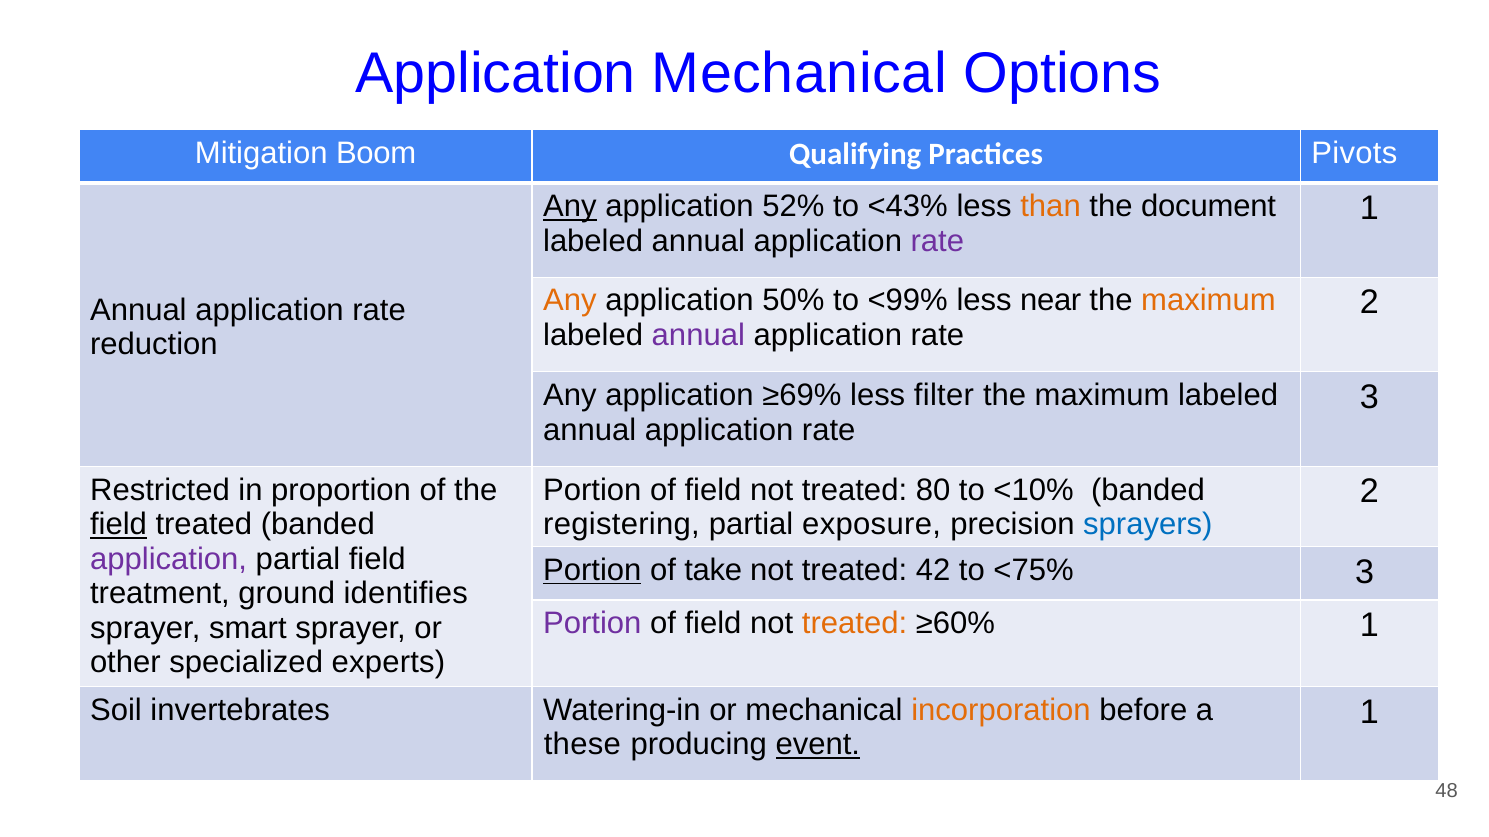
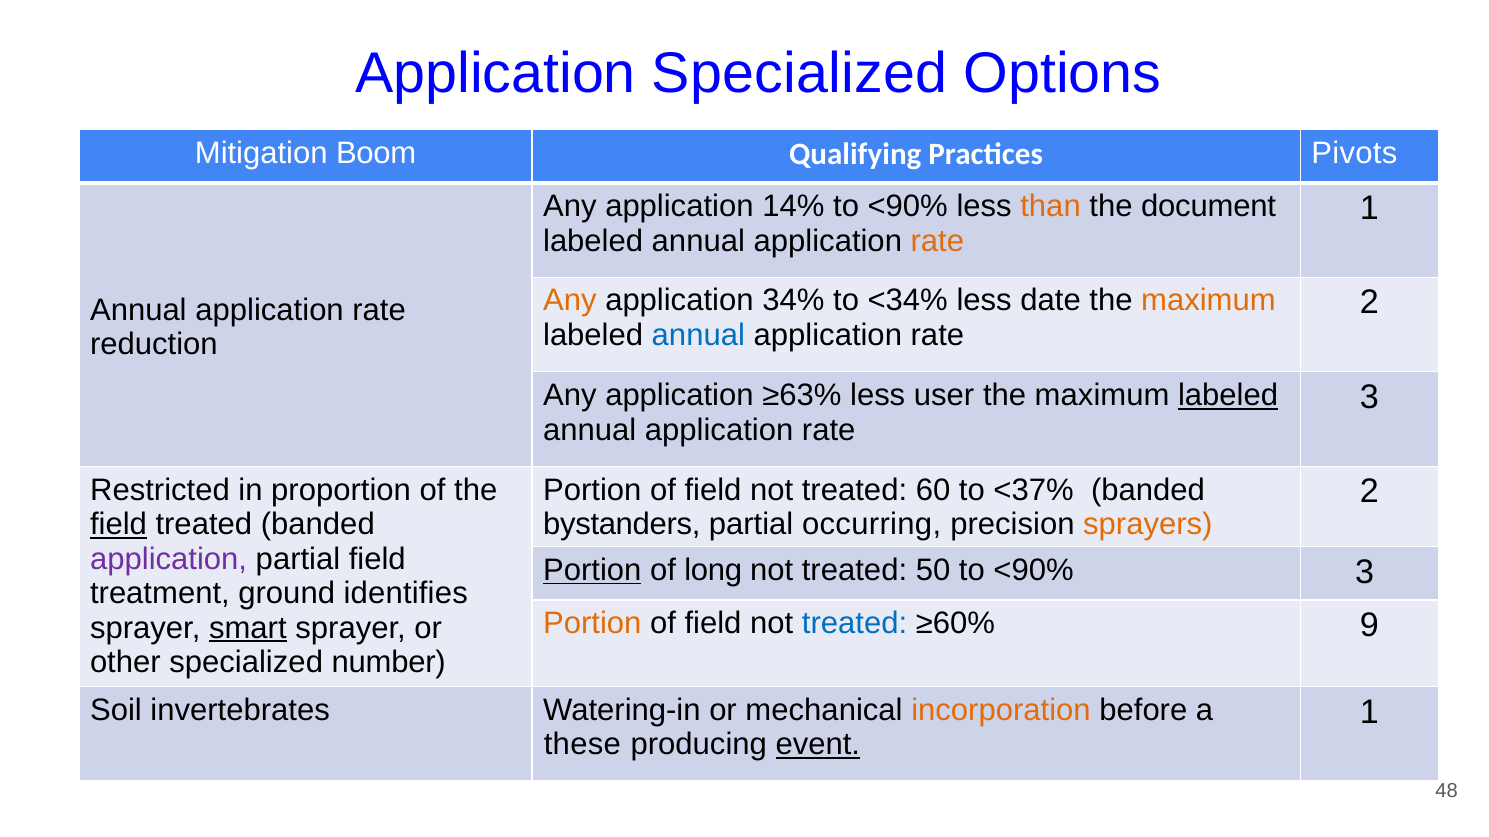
Application Mechanical: Mechanical -> Specialized
Any at (570, 206) underline: present -> none
52%: 52% -> 14%
˂43% at (908, 206): ˂43% -> ˂90%
rate at (937, 241) colour: purple -> orange
50%: 50% -> 34%
˂99%: ˂99% -> ˂34%
near: near -> date
annual at (698, 336) colour: purple -> blue
≥69%: ≥69% -> ≥63%
filter: filter -> user
labeled at (1228, 396) underline: none -> present
80: 80 -> 60
˂10%: ˂10% -> ˂37%
registering: registering -> bystanders
exposure: exposure -> occurring
sprayers colour: blue -> orange
take: take -> long
42: 42 -> 50
˂75% at (1034, 571): ˂75% -> ˂90%
Portion at (592, 624) colour: purple -> orange
treated at (855, 624) colour: orange -> blue
≥60% 1: 1 -> 9
smart underline: none -> present
experts: experts -> number
